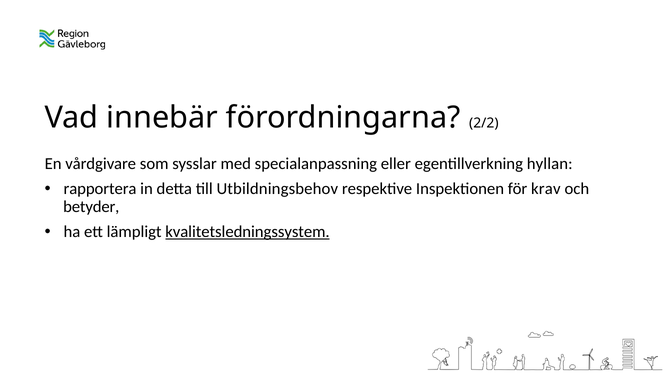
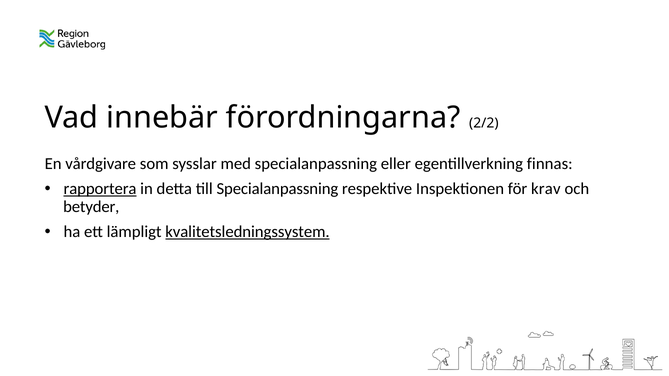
hyllan: hyllan -> finnas
rapportera underline: none -> present
till Utbildningsbehov: Utbildningsbehov -> Specialanpassning
